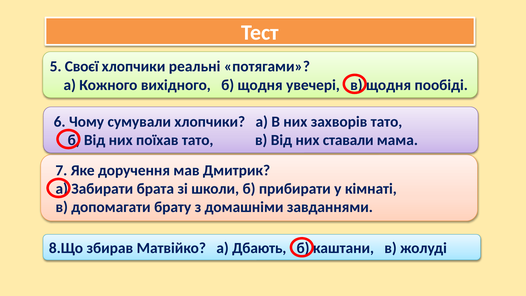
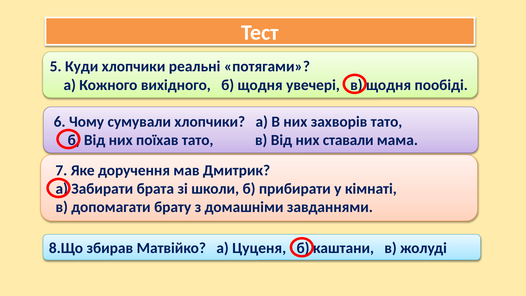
Своєї: Своєї -> Куди
Дбають: Дбають -> Цуценя
